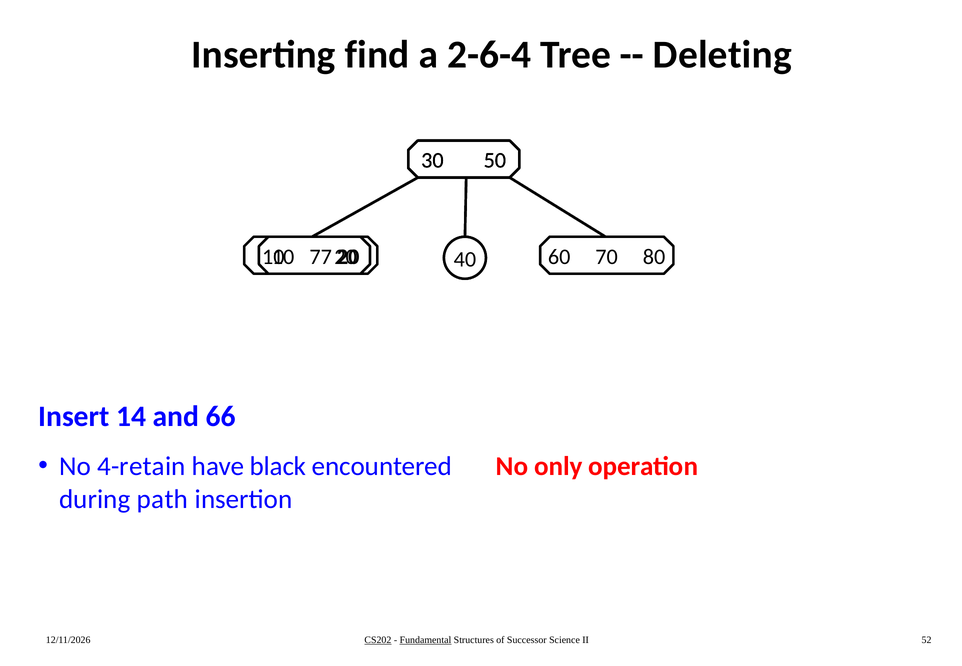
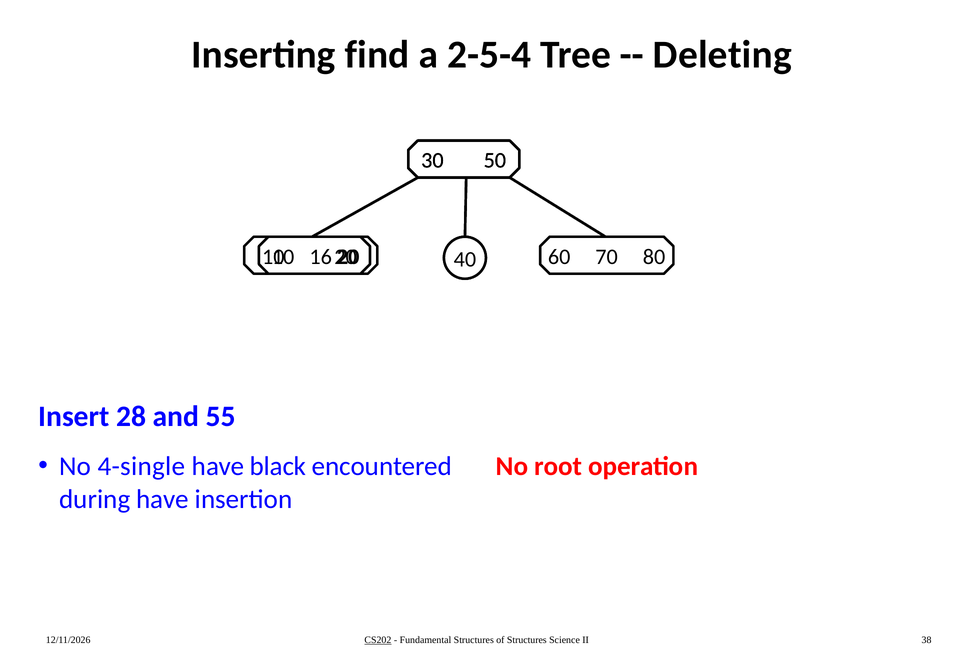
2-6-4: 2-6-4 -> 2-5-4
77: 77 -> 16
14: 14 -> 28
66: 66 -> 55
only: only -> root
4-retain: 4-retain -> 4-single
during path: path -> have
Fundamental underline: present -> none
of Successor: Successor -> Structures
52: 52 -> 38
